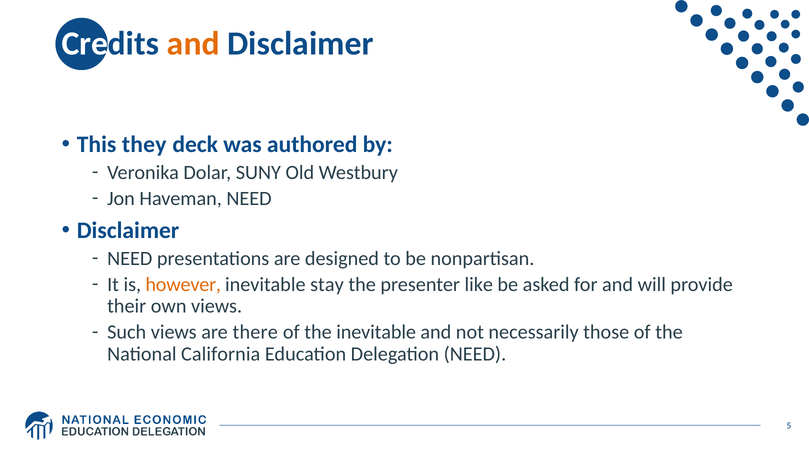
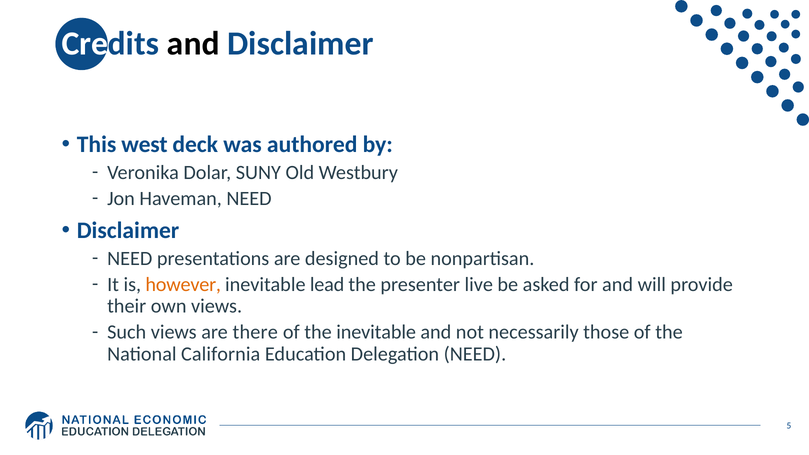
and at (193, 44) colour: orange -> black
they: they -> west
stay: stay -> lead
like: like -> live
